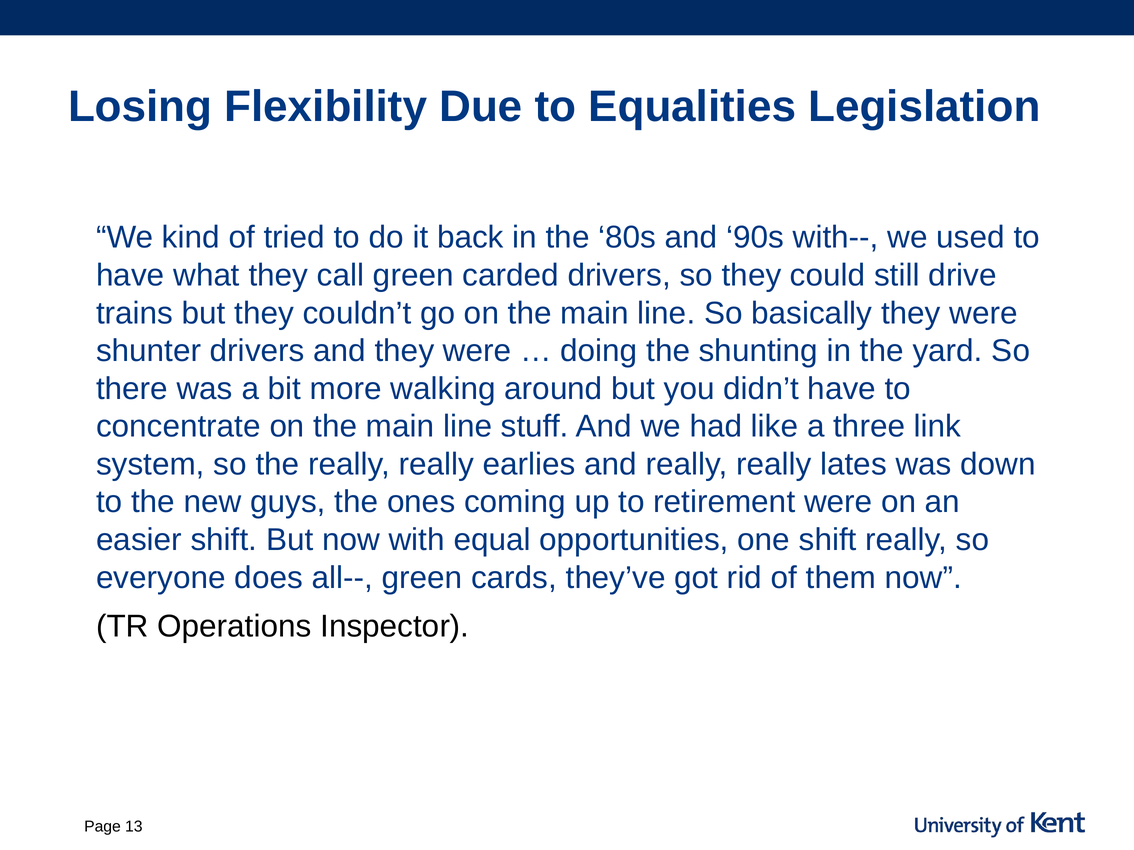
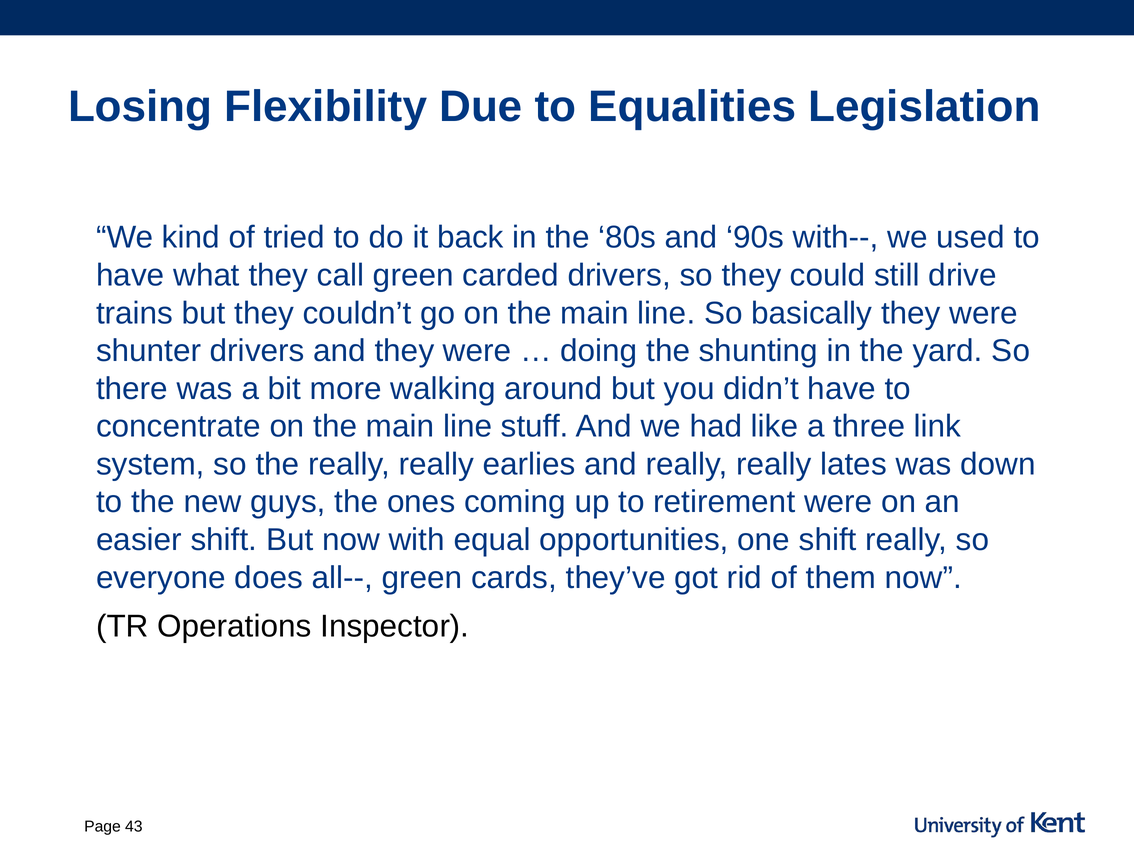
13: 13 -> 43
